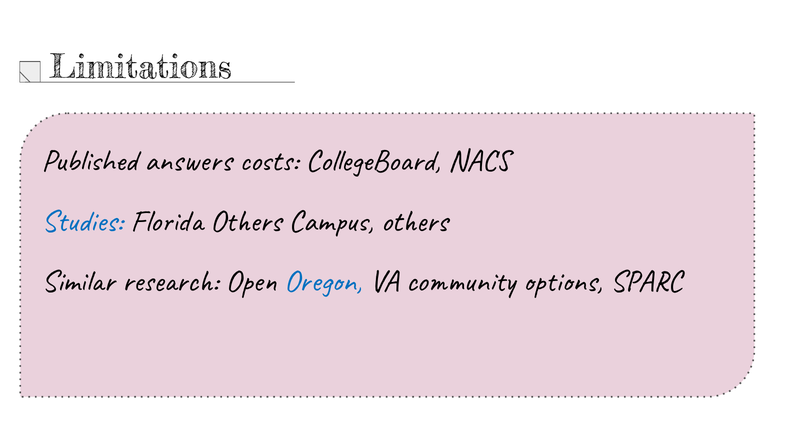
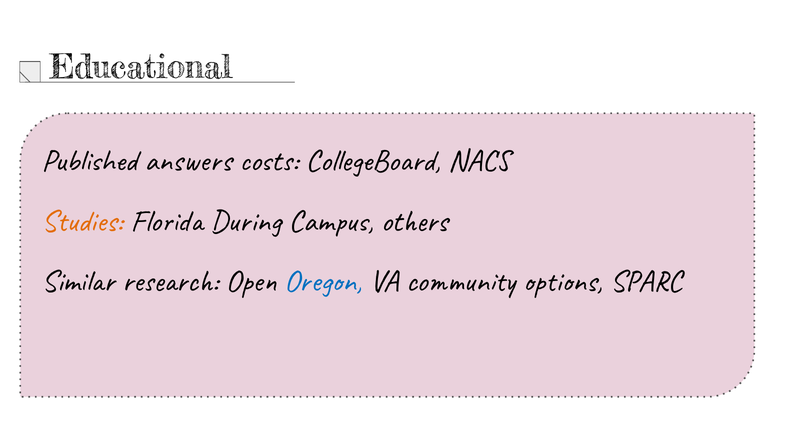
Limitations: Limitations -> Educational
Studies colour: blue -> orange
Florida Others: Others -> During
